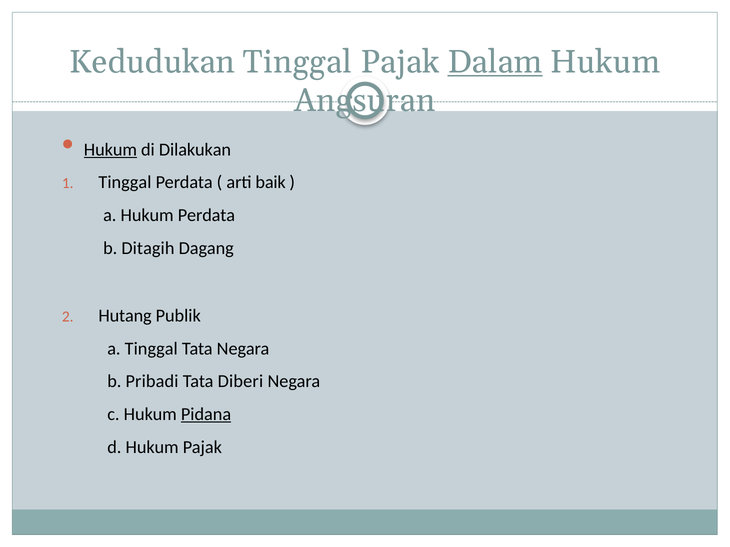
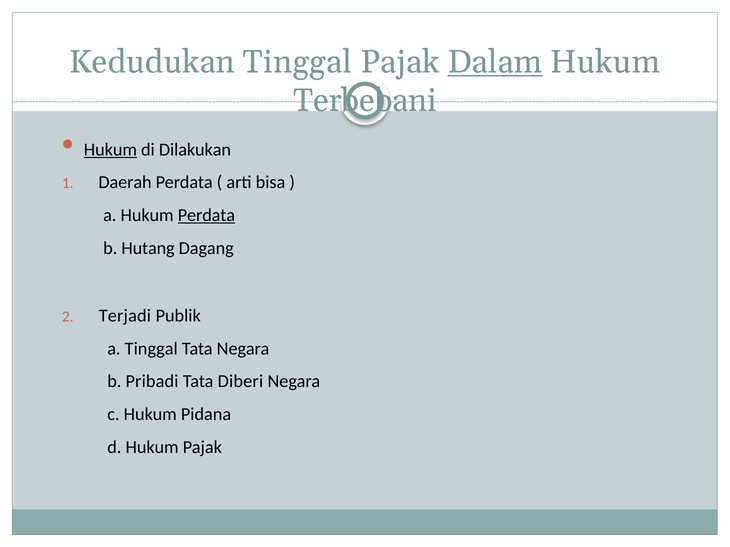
Angsuran: Angsuran -> Terbebani
Tinggal at (125, 183): Tinggal -> Daerah
baik: baik -> bisa
Perdata at (206, 215) underline: none -> present
Ditagih: Ditagih -> Hutang
Hutang: Hutang -> Terjadi
Pidana underline: present -> none
